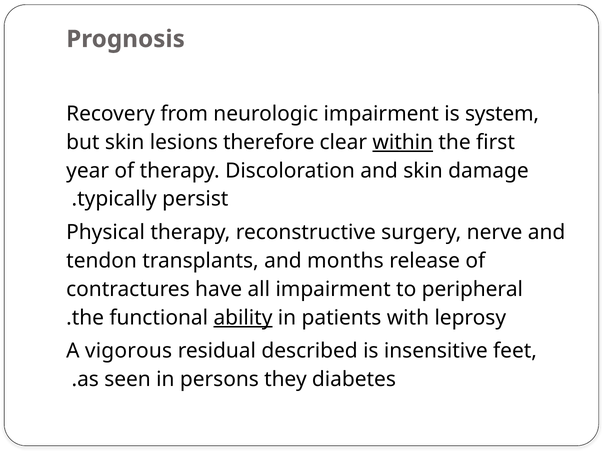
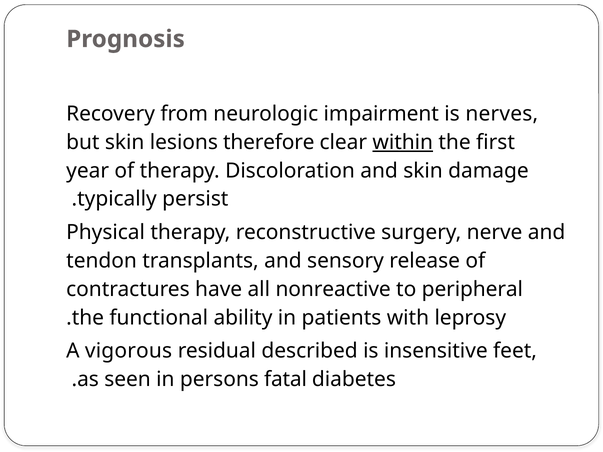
system: system -> nerves
months: months -> sensory
all impairment: impairment -> nonreactive
ability underline: present -> none
they: they -> fatal
